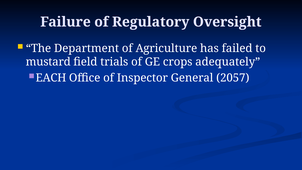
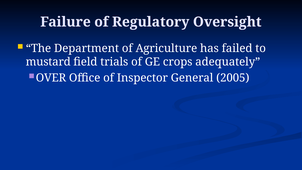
EACH: EACH -> OVER
2057: 2057 -> 2005
